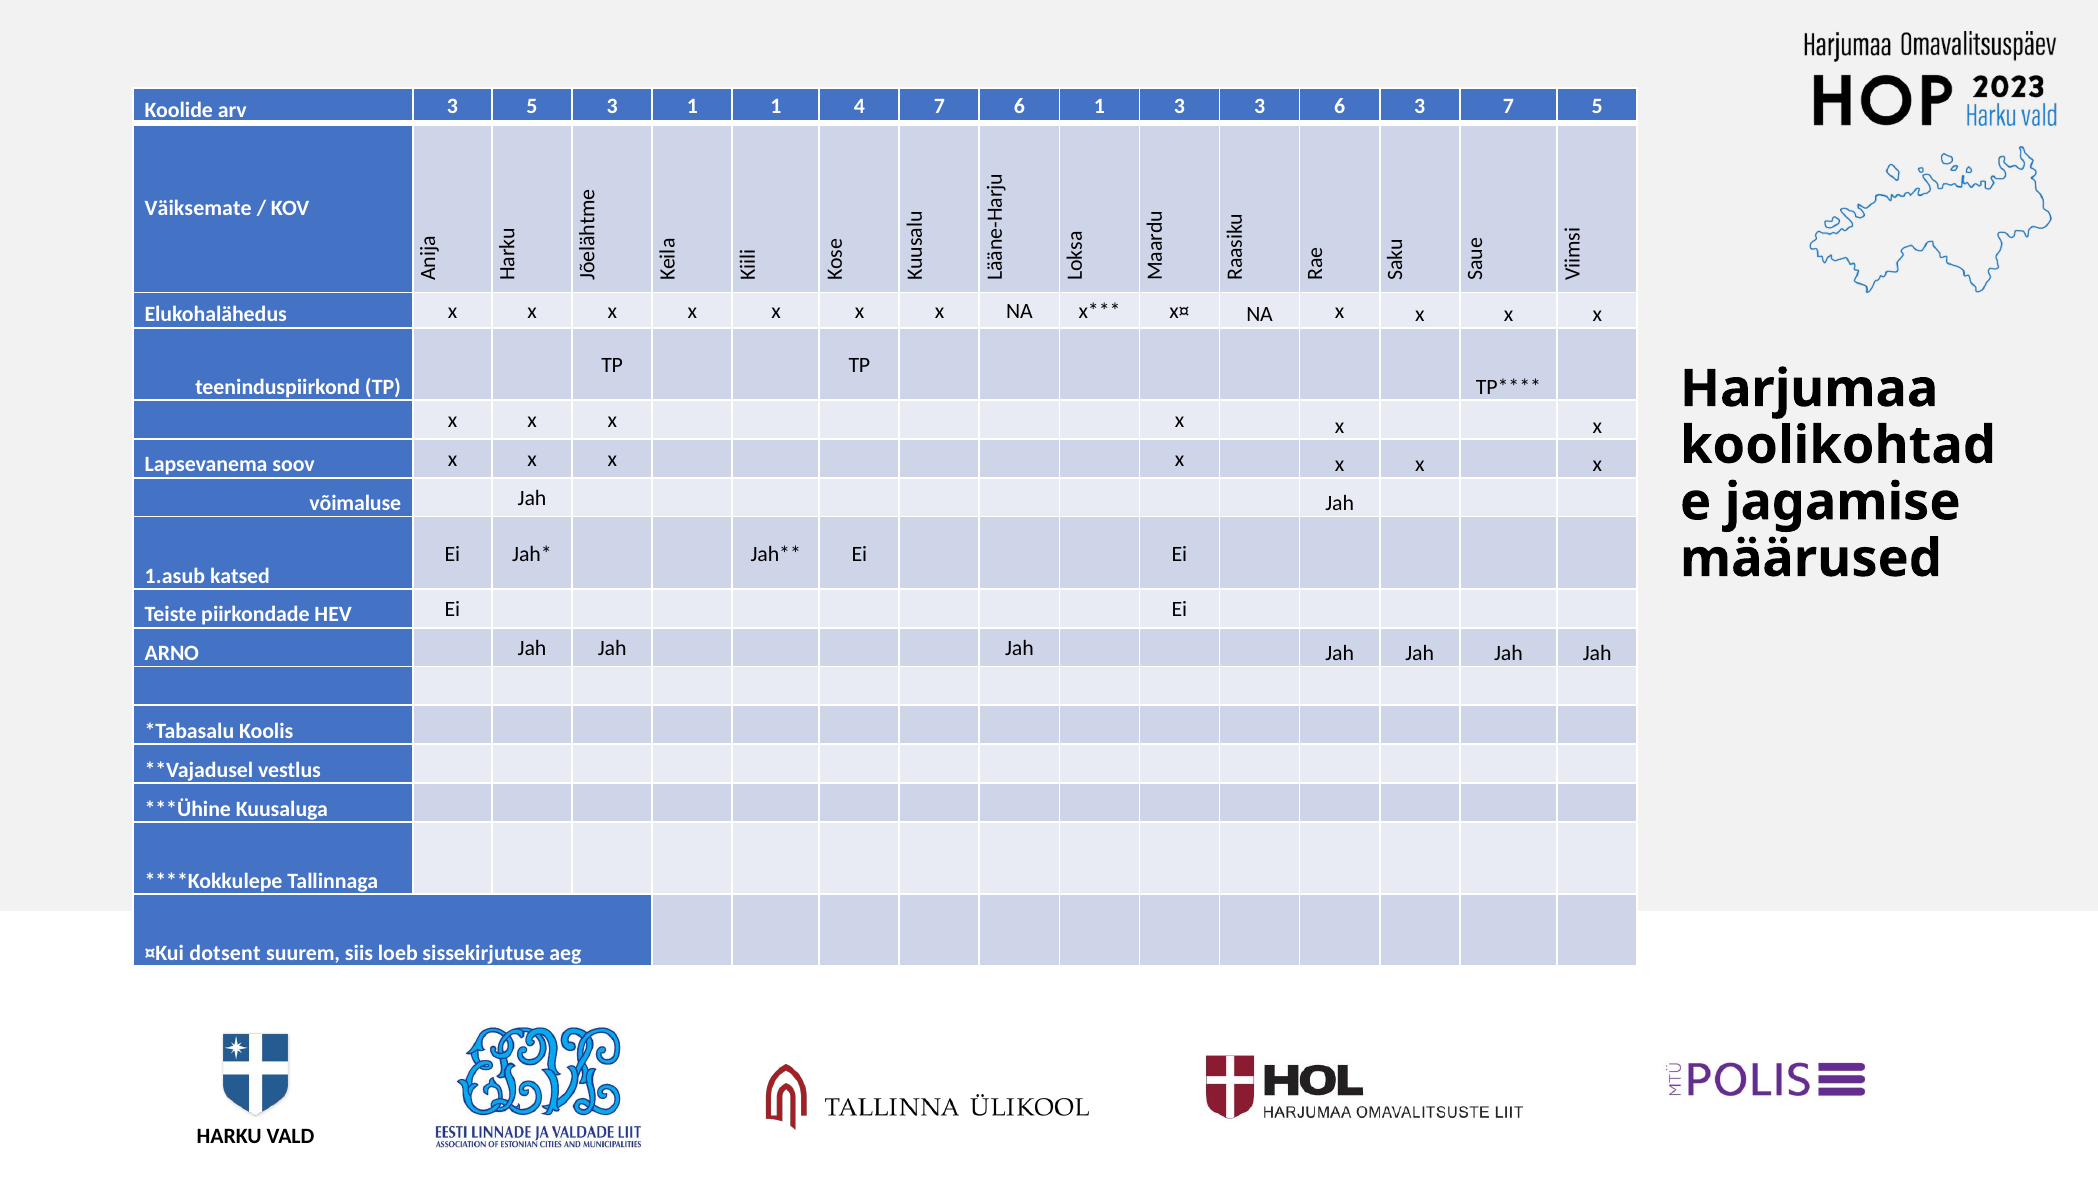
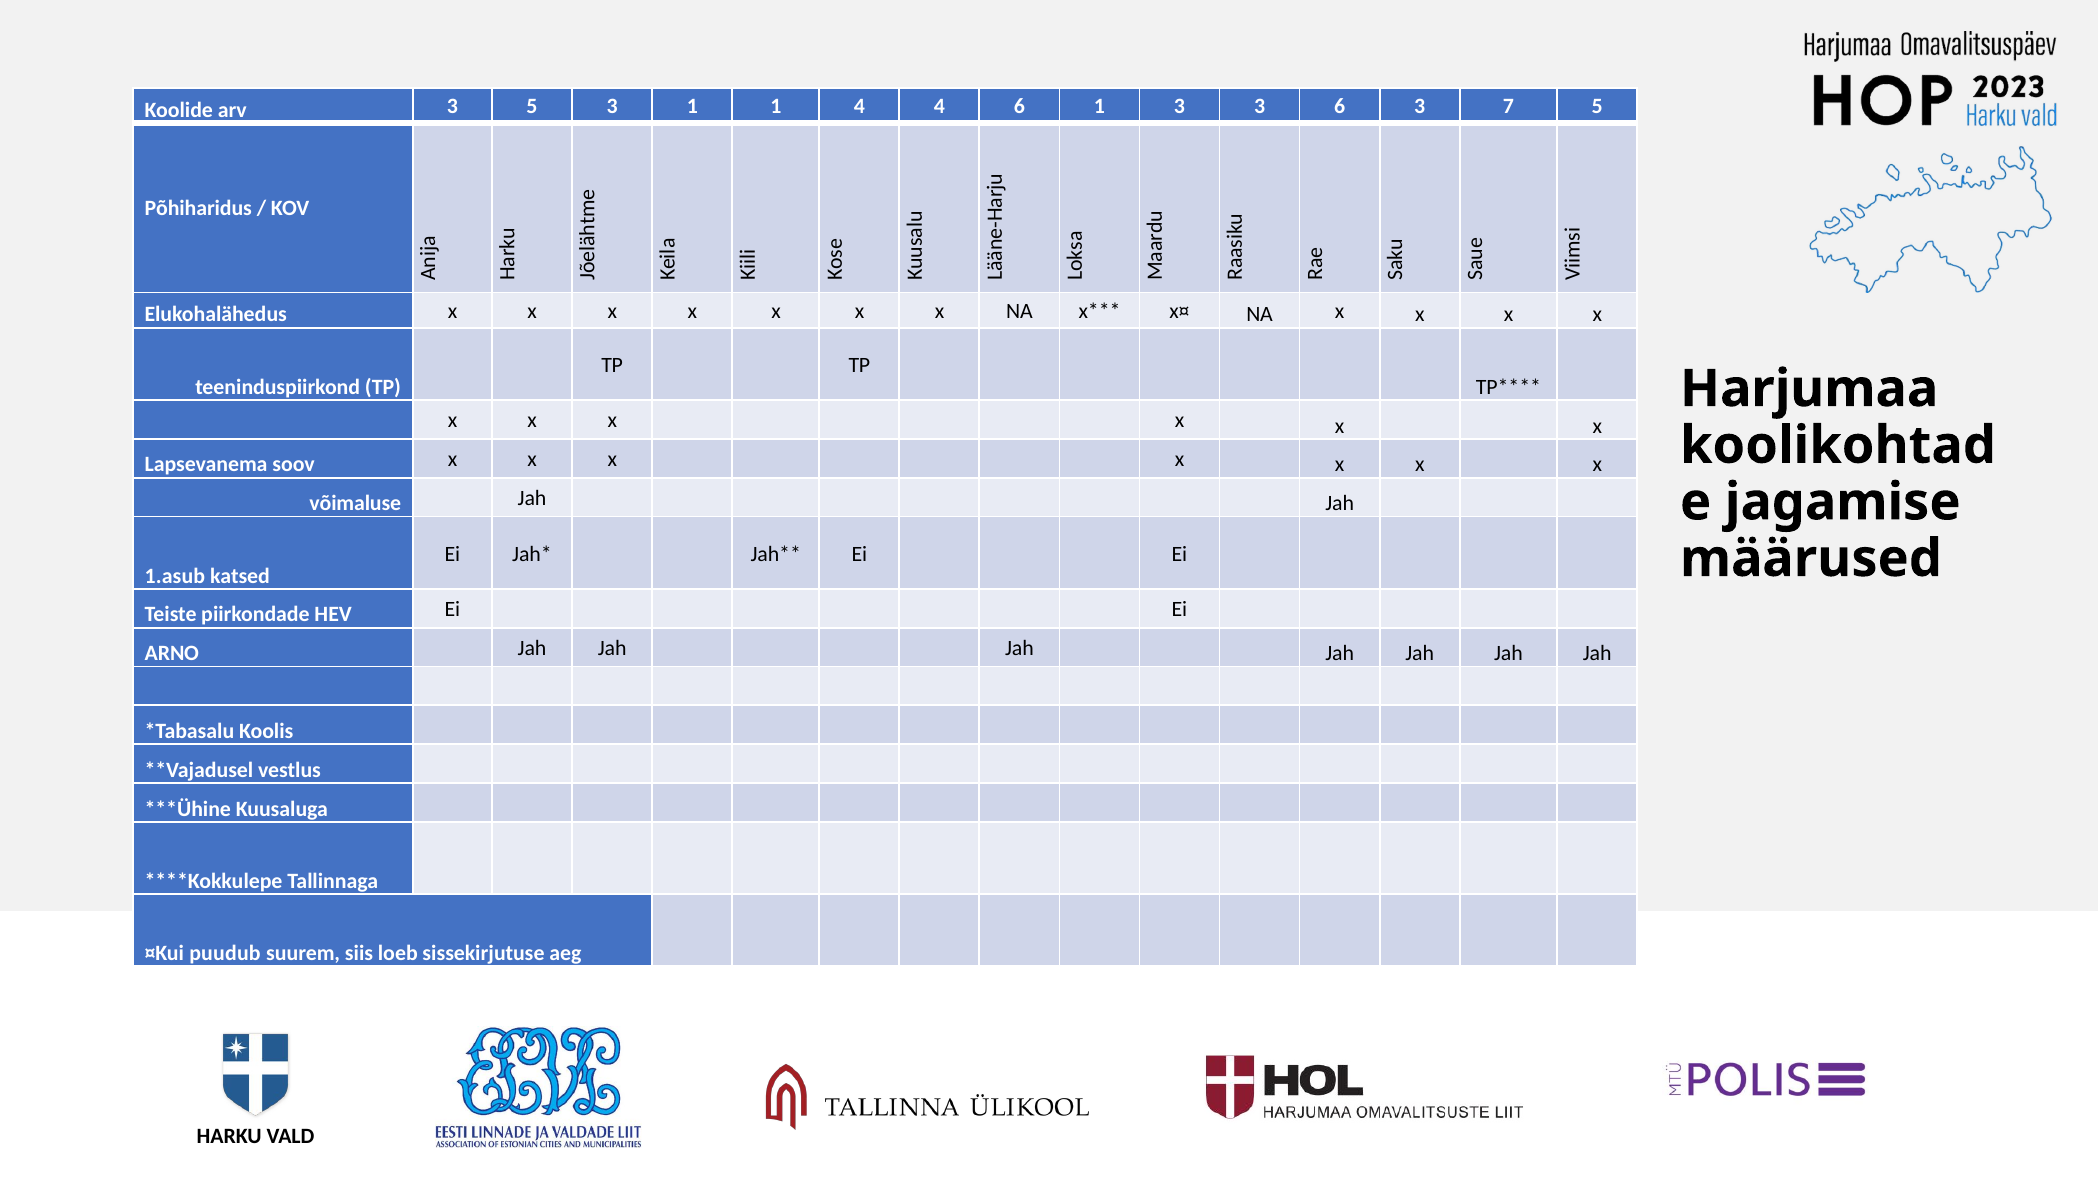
4 7: 7 -> 4
Väiksemate: Väiksemate -> Põhiharidus
dotsent: dotsent -> puudub
